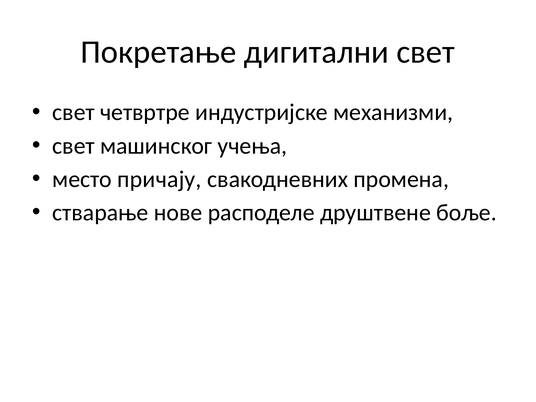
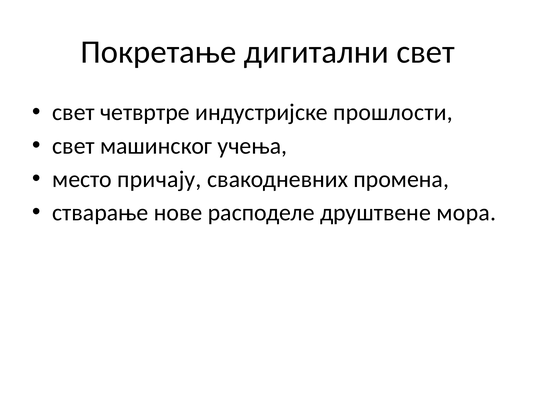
механизми: механизми -> прошлости
боље: боље -> мора
